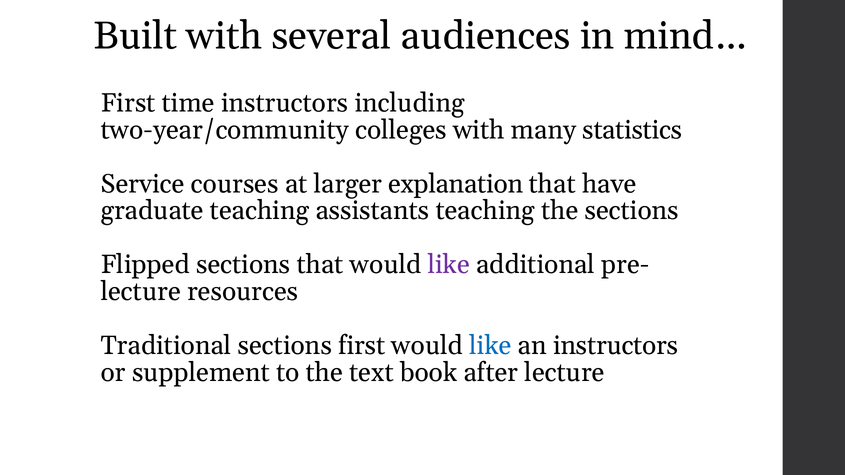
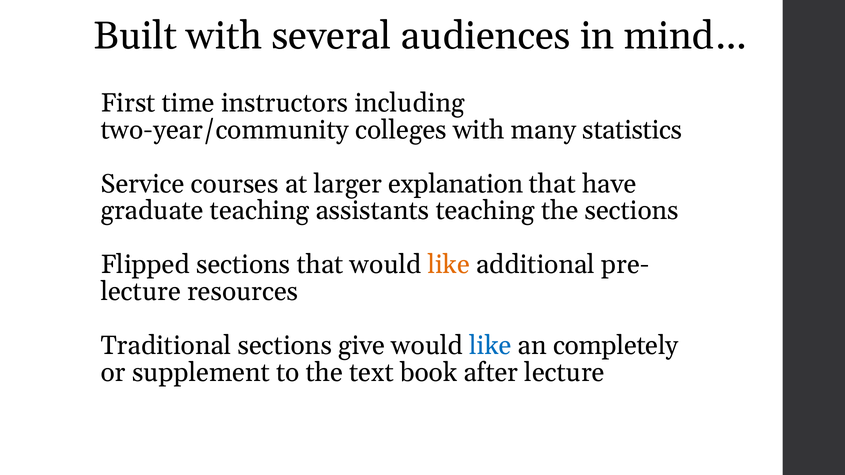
like at (449, 265) colour: purple -> orange
sections first: first -> give
an instructors: instructors -> completely
